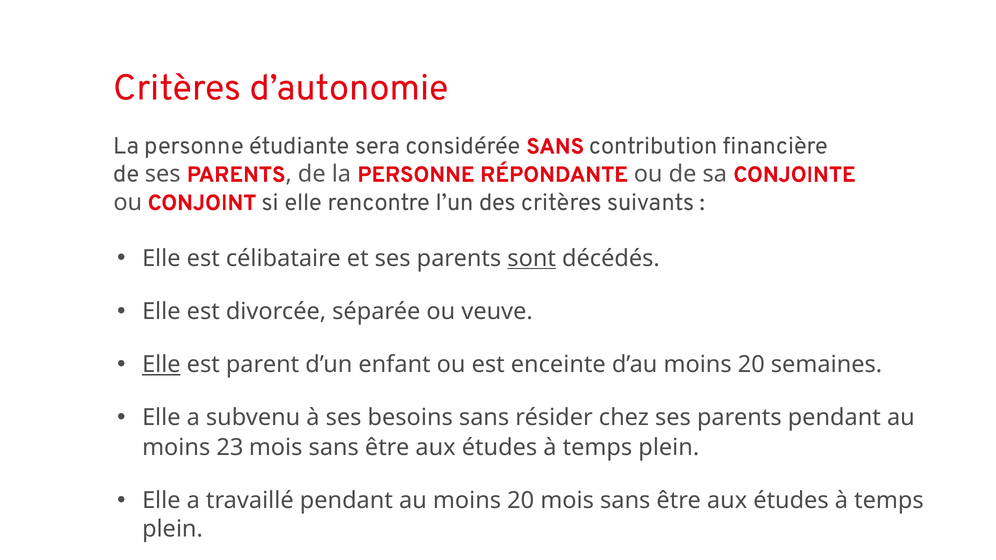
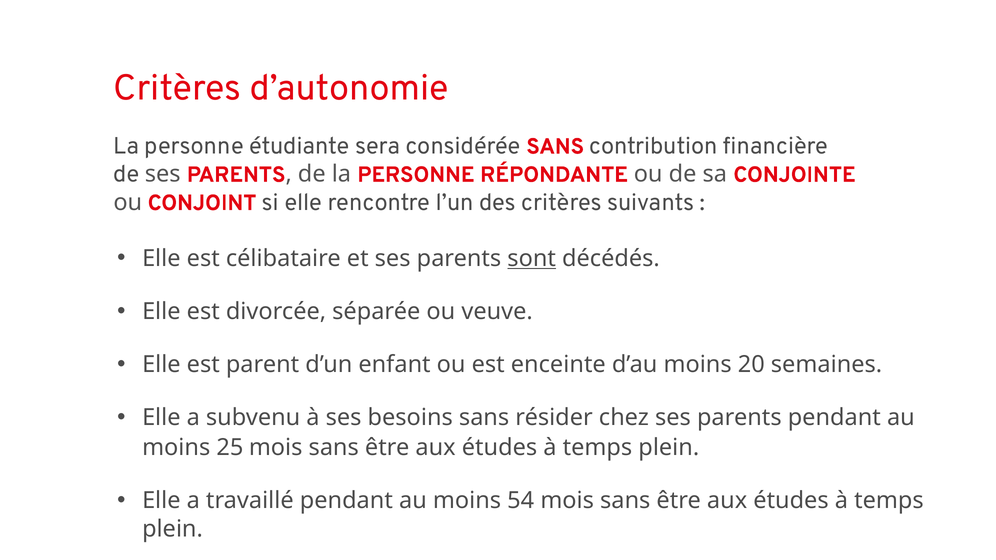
Elle at (161, 365) underline: present -> none
23: 23 -> 25
au moins 20: 20 -> 54
